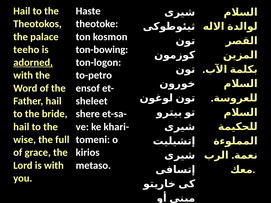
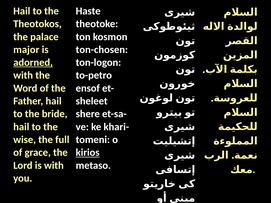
teeho: teeho -> major
ton-bowing: ton-bowing -> ton-chosen
kirios underline: none -> present
